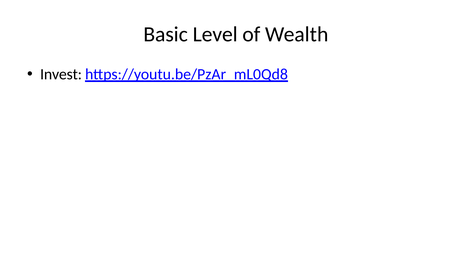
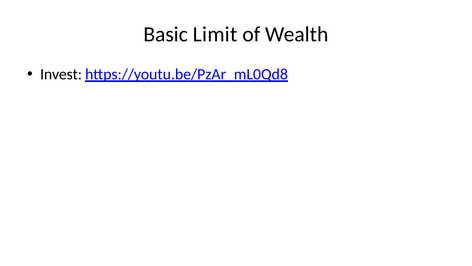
Level: Level -> Limit
